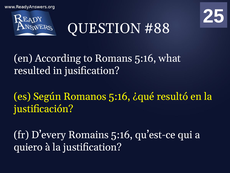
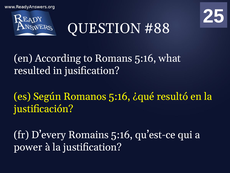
quiero: quiero -> power
